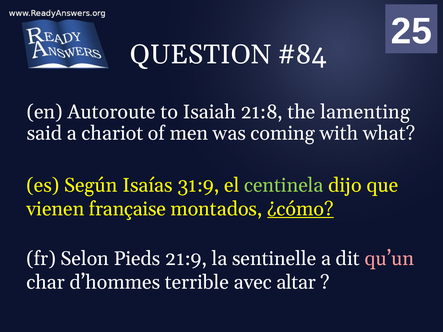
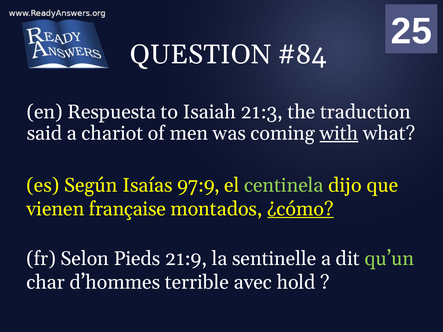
Autoroute: Autoroute -> Respuesta
21:8: 21:8 -> 21:3
lamenting: lamenting -> traduction
with underline: none -> present
31:9: 31:9 -> 97:9
qu’un colour: pink -> light green
altar: altar -> hold
